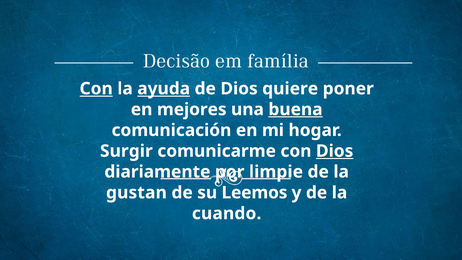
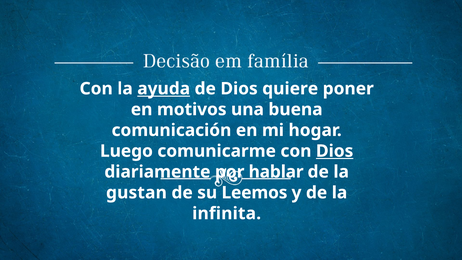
Con at (96, 89) underline: present -> none
mejores: mejores -> motivos
buena underline: present -> none
Surgir: Surgir -> Luego
limpie: limpie -> hablar
cuando: cuando -> infinita
